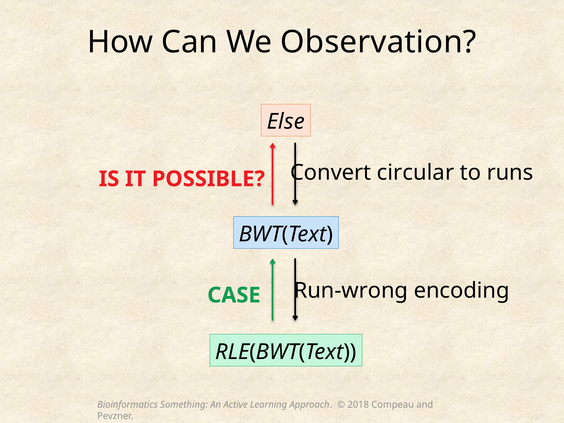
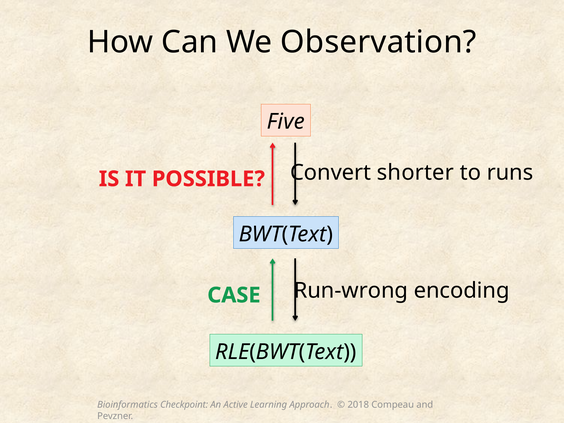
Else: Else -> Five
circular: circular -> shorter
Something: Something -> Checkpoint
